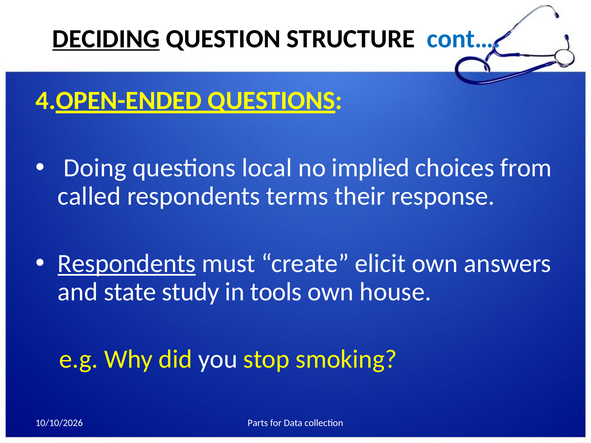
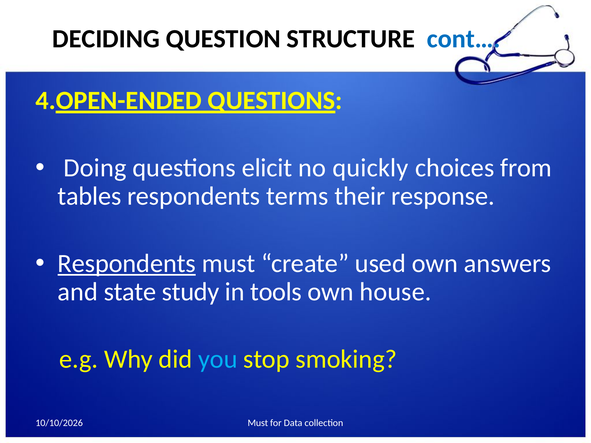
DECIDING underline: present -> none
local: local -> elicit
implied: implied -> quickly
called: called -> tables
elicit: elicit -> used
you colour: white -> light blue
Parts at (258, 423): Parts -> Must
